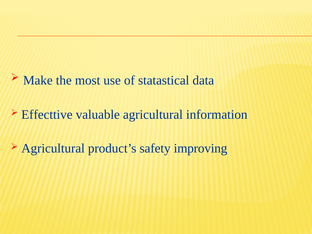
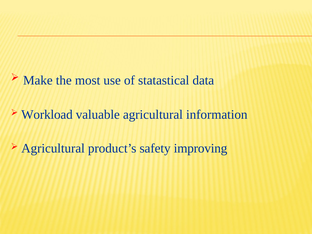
Effecttive: Effecttive -> Workload
